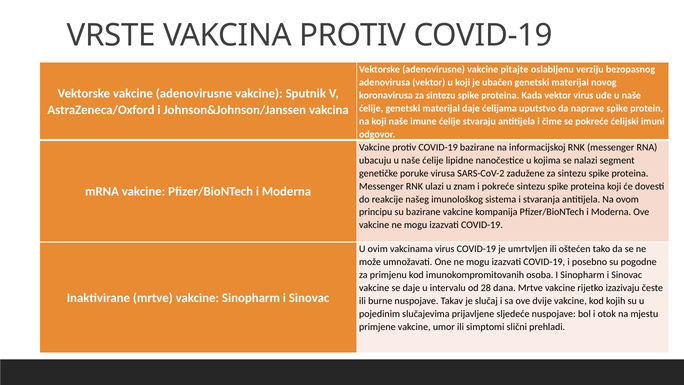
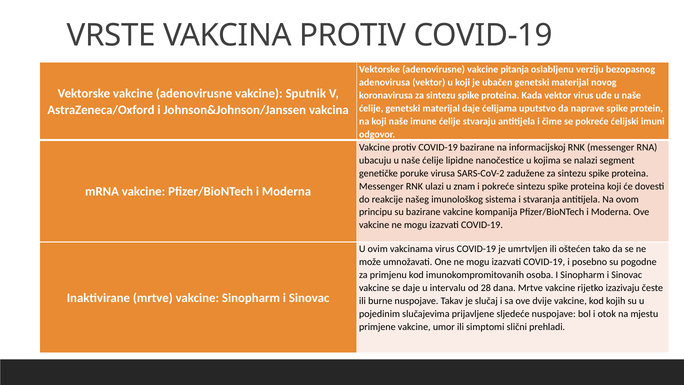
pitajte: pitajte -> pitanja
